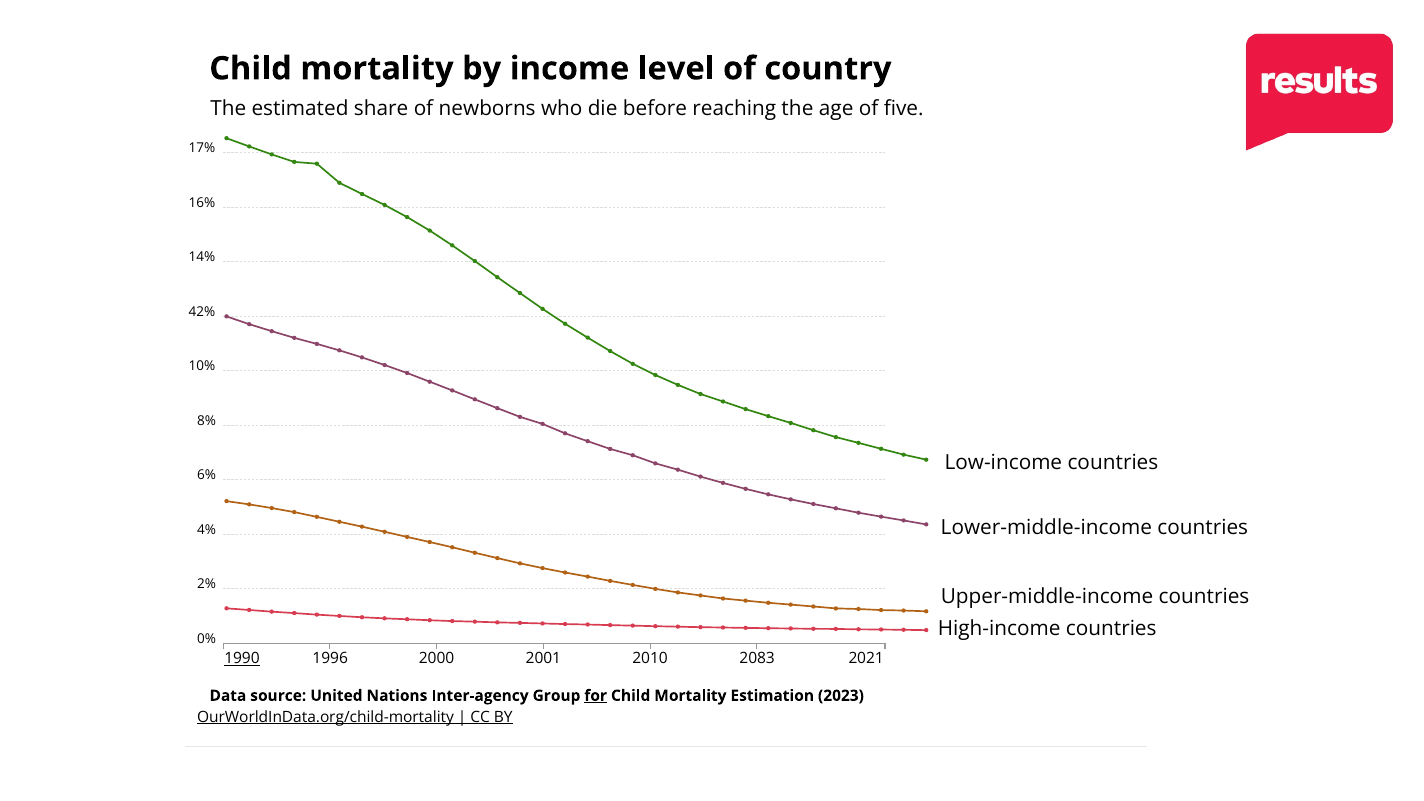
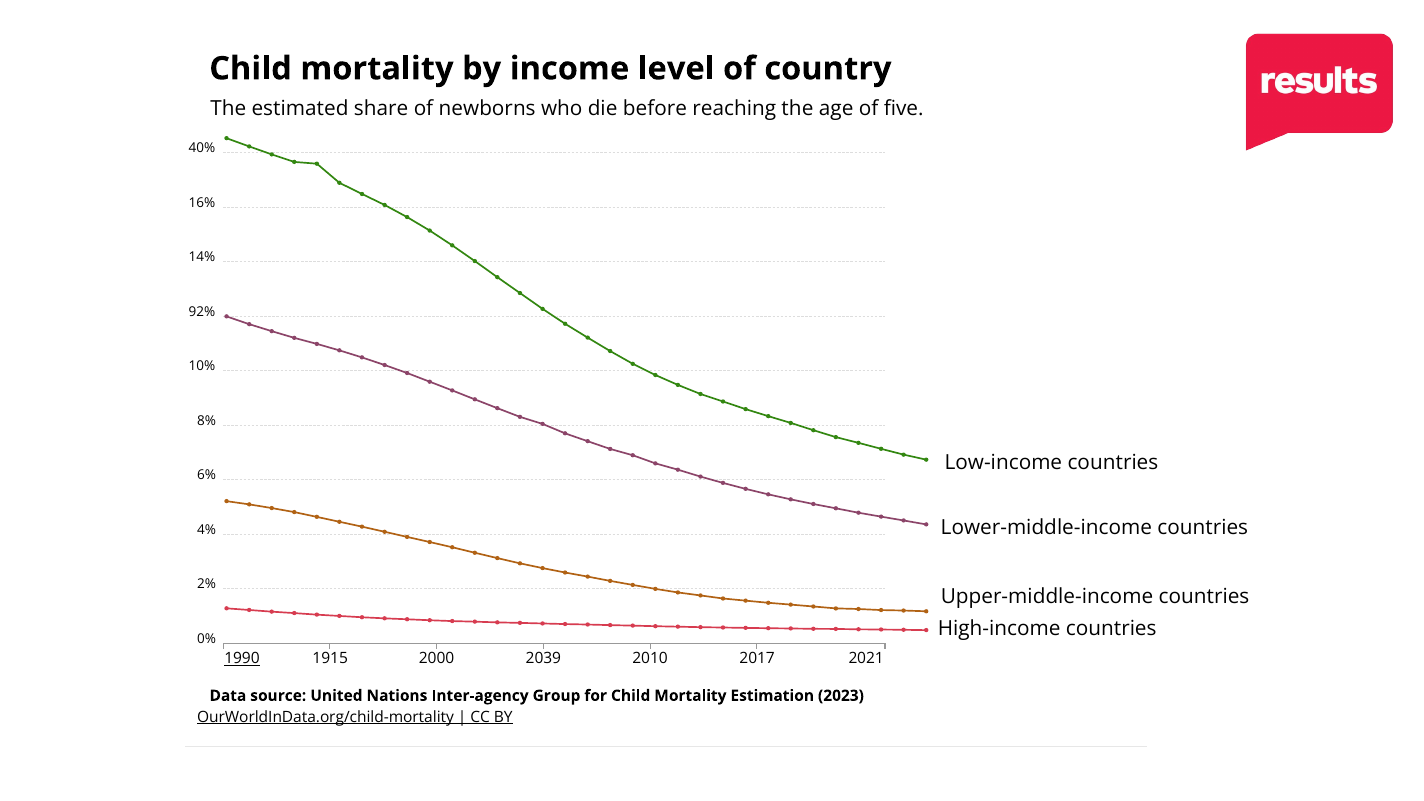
17%: 17% -> 40%
42%: 42% -> 92%
1996: 1996 -> 1915
2001: 2001 -> 2039
2083: 2083 -> 2017
for underline: present -> none
